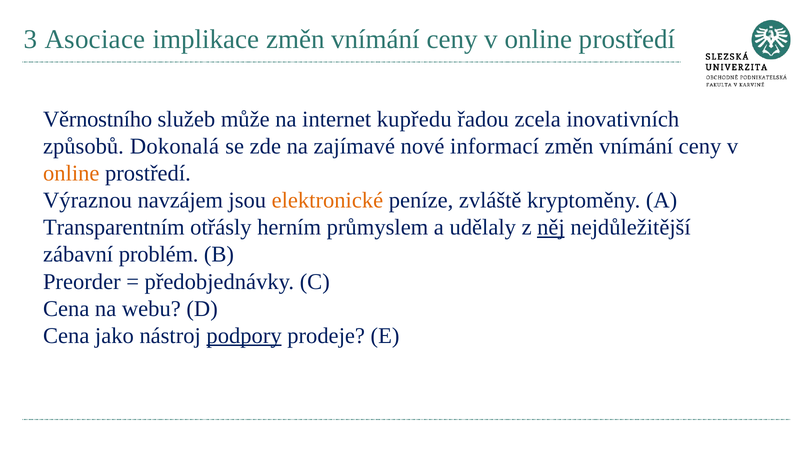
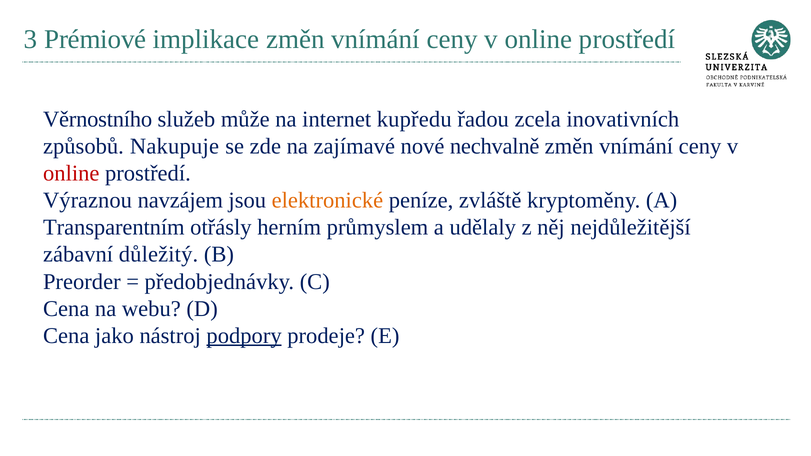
Asociace: Asociace -> Prémiové
Dokonalá: Dokonalá -> Nakupuje
informací: informací -> nechvalně
online at (71, 174) colour: orange -> red
něj underline: present -> none
problém: problém -> důležitý
